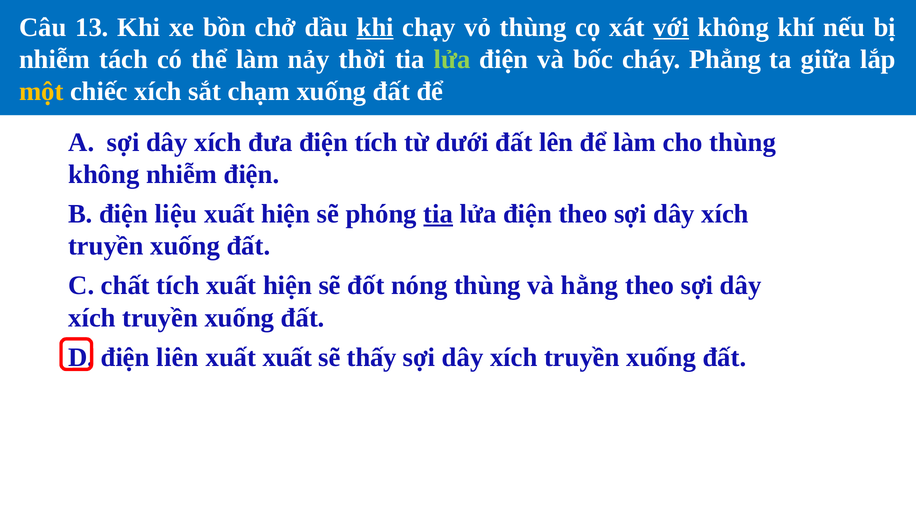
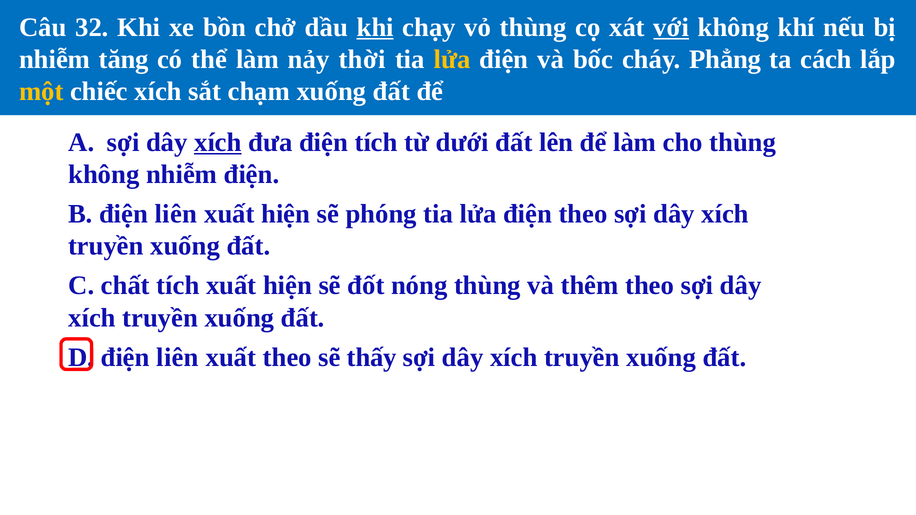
13: 13 -> 32
tách: tách -> tăng
lửa at (452, 60) colour: light green -> yellow
giữa: giữa -> cách
xích at (218, 142) underline: none -> present
B điện liệu: liệu -> liên
tia at (438, 214) underline: present -> none
hằng: hằng -> thêm
xuất xuất: xuất -> theo
